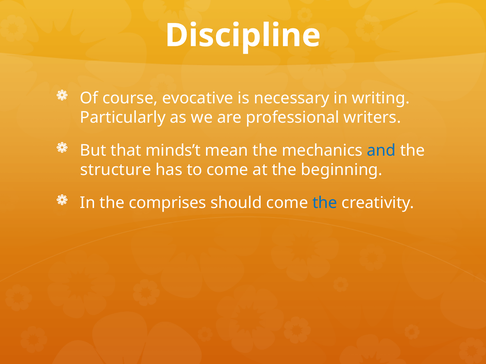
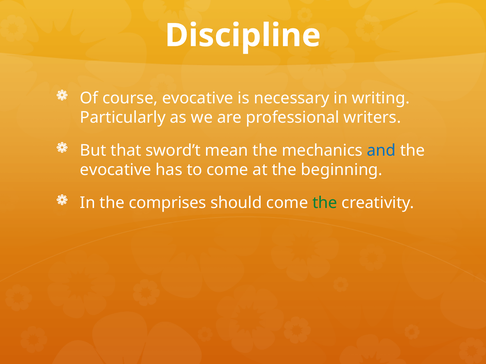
minds’t: minds’t -> sword’t
structure at (116, 170): structure -> evocative
the at (325, 203) colour: blue -> green
